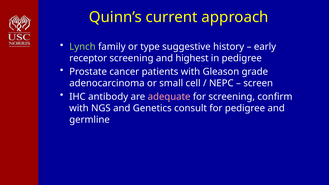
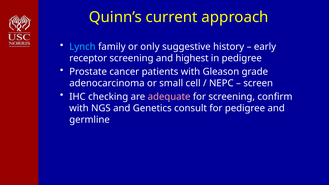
Lynch colour: light green -> light blue
type: type -> only
antibody: antibody -> checking
